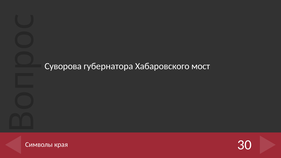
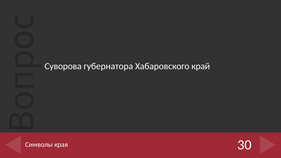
мост: мост -> край
